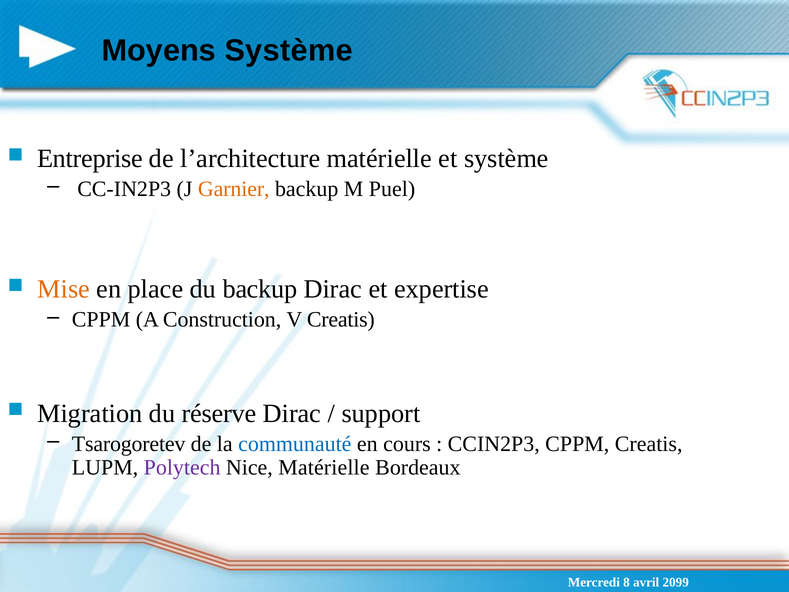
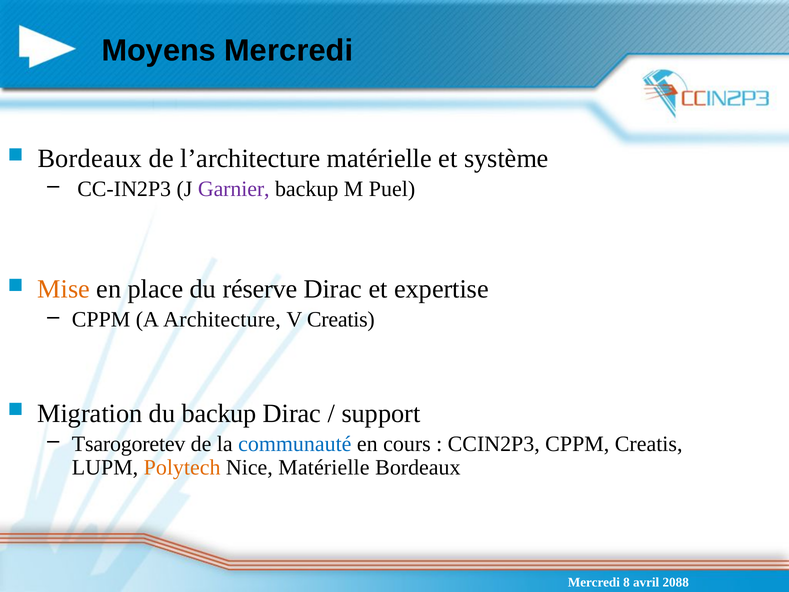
Moyens Système: Système -> Mercredi
Entreprise at (90, 158): Entreprise -> Bordeaux
Garnier colour: orange -> purple
du backup: backup -> réserve
Construction: Construction -> Architecture
du réserve: réserve -> backup
Polytech colour: purple -> orange
2099: 2099 -> 2088
